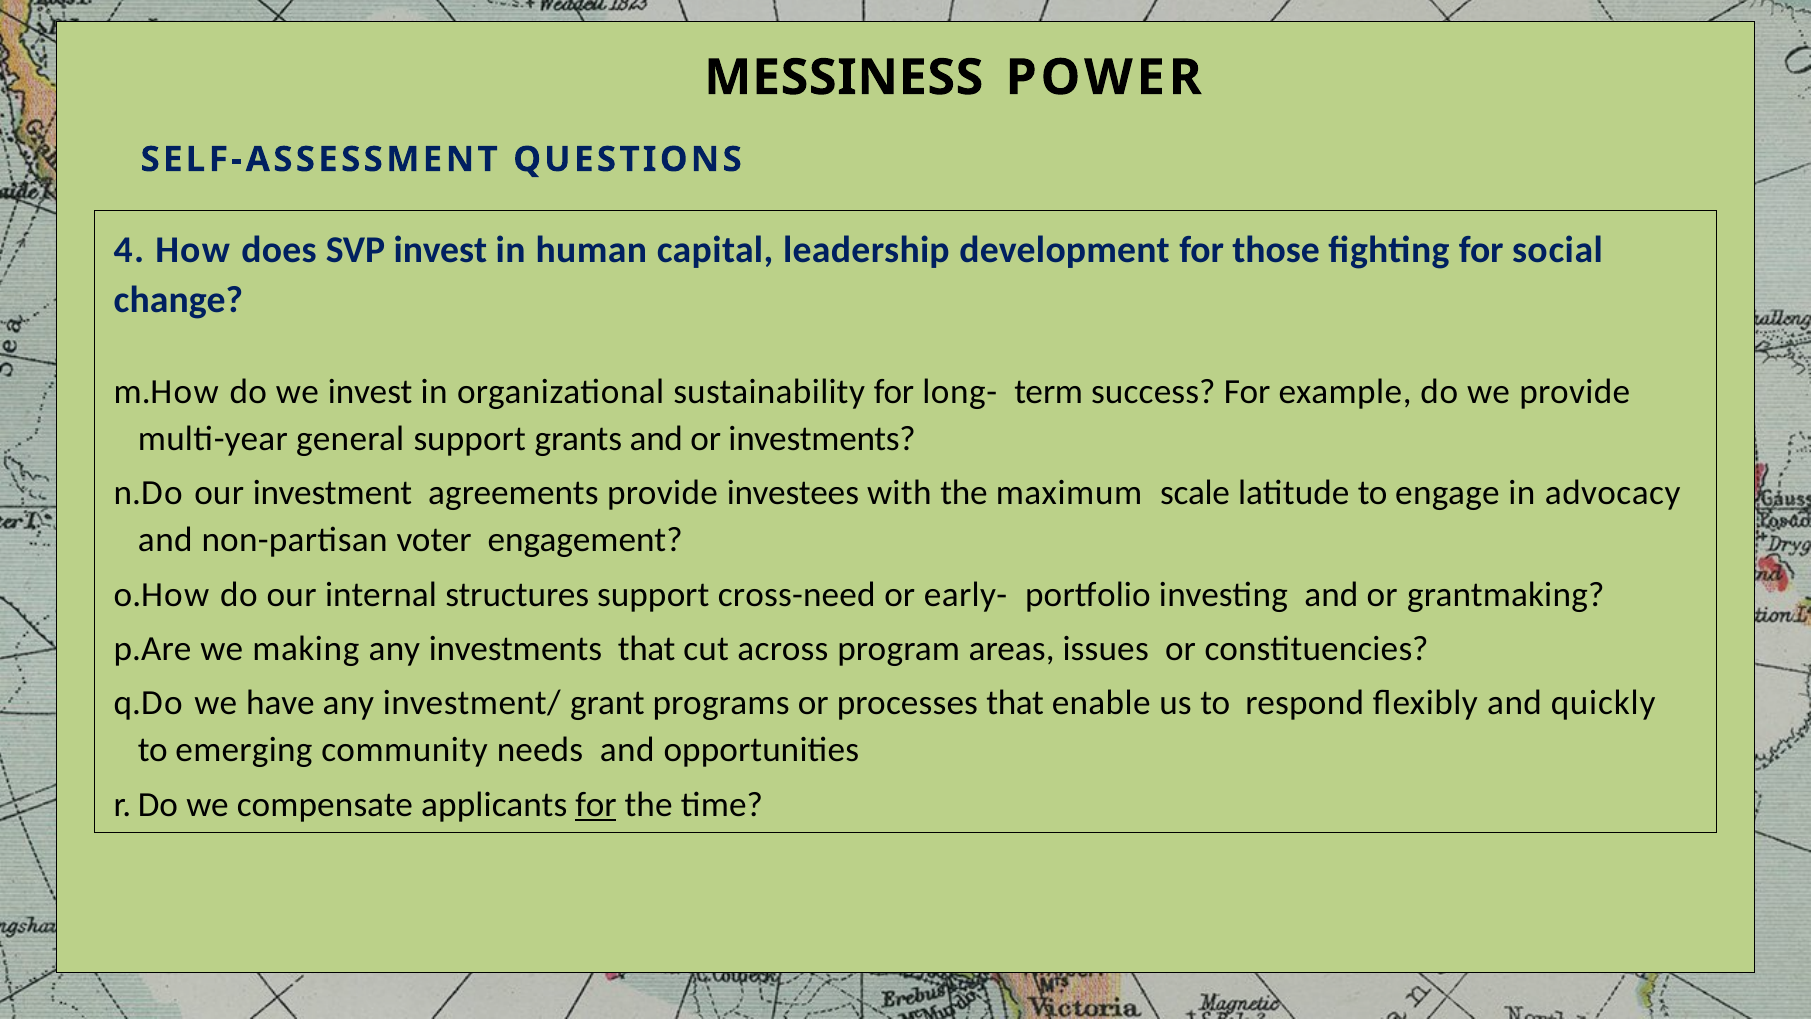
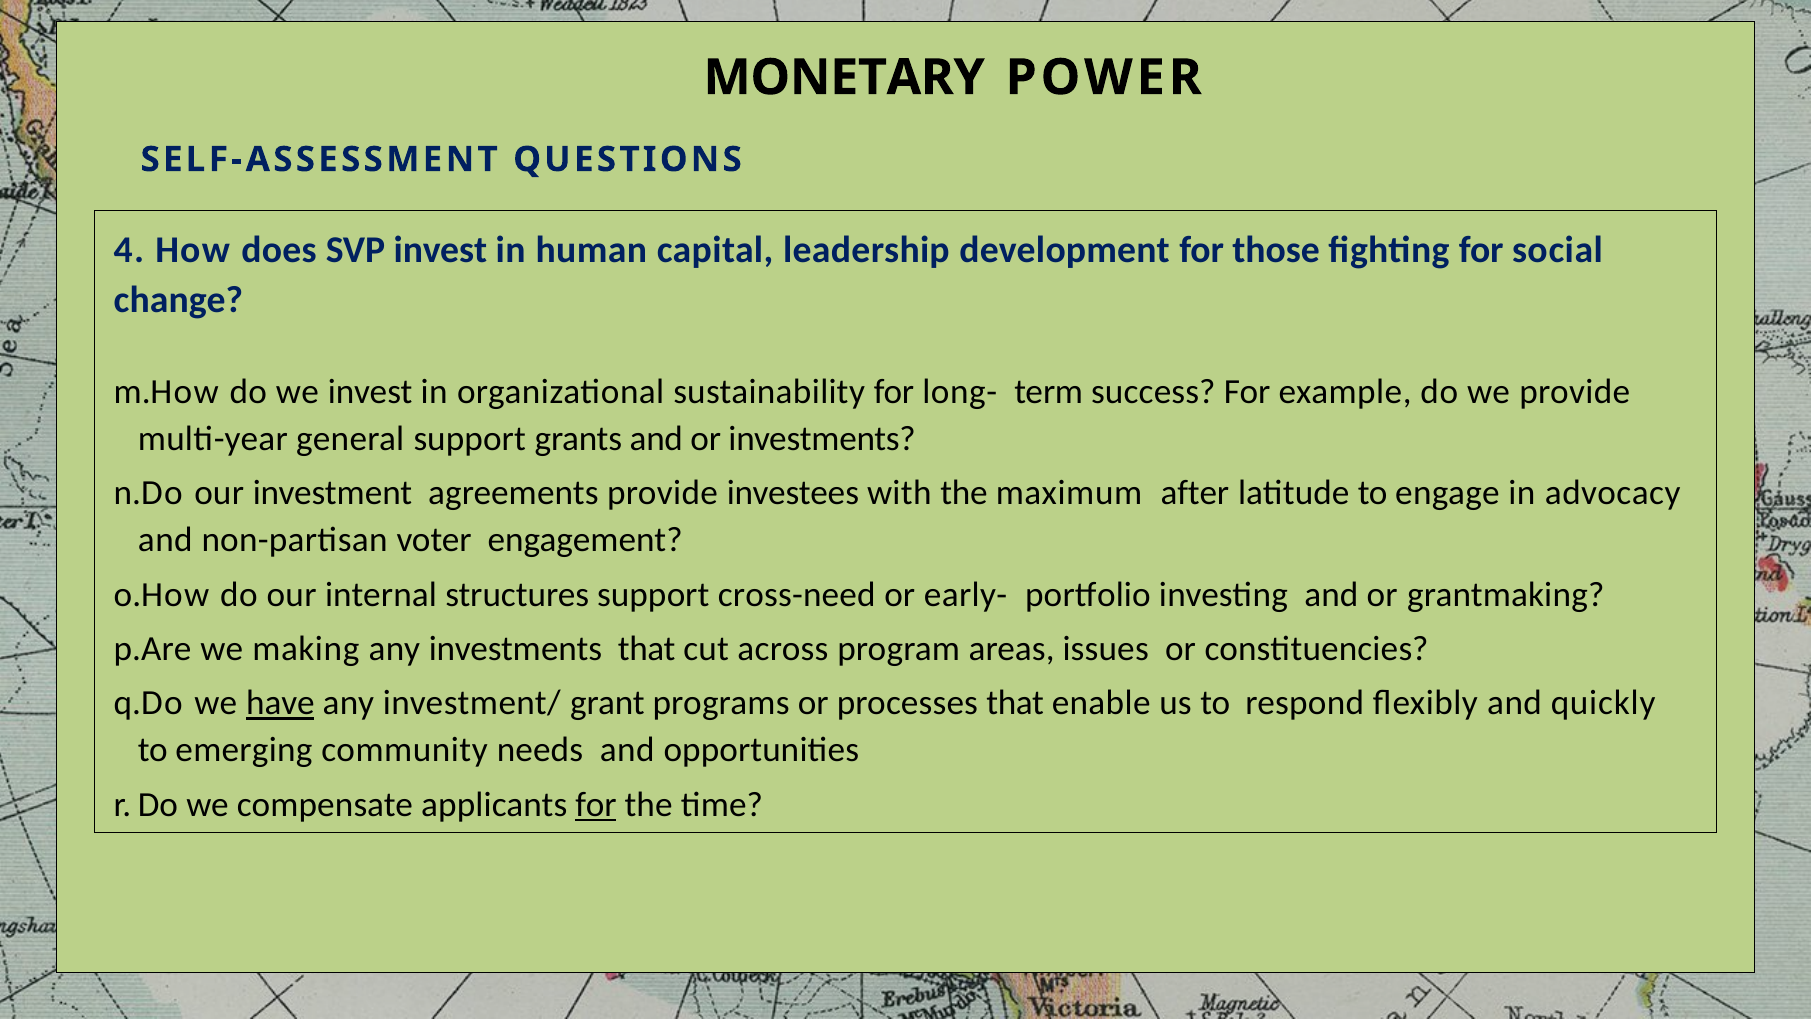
MESSINESS: MESSINESS -> MONETARY
scale: scale -> after
have underline: none -> present
